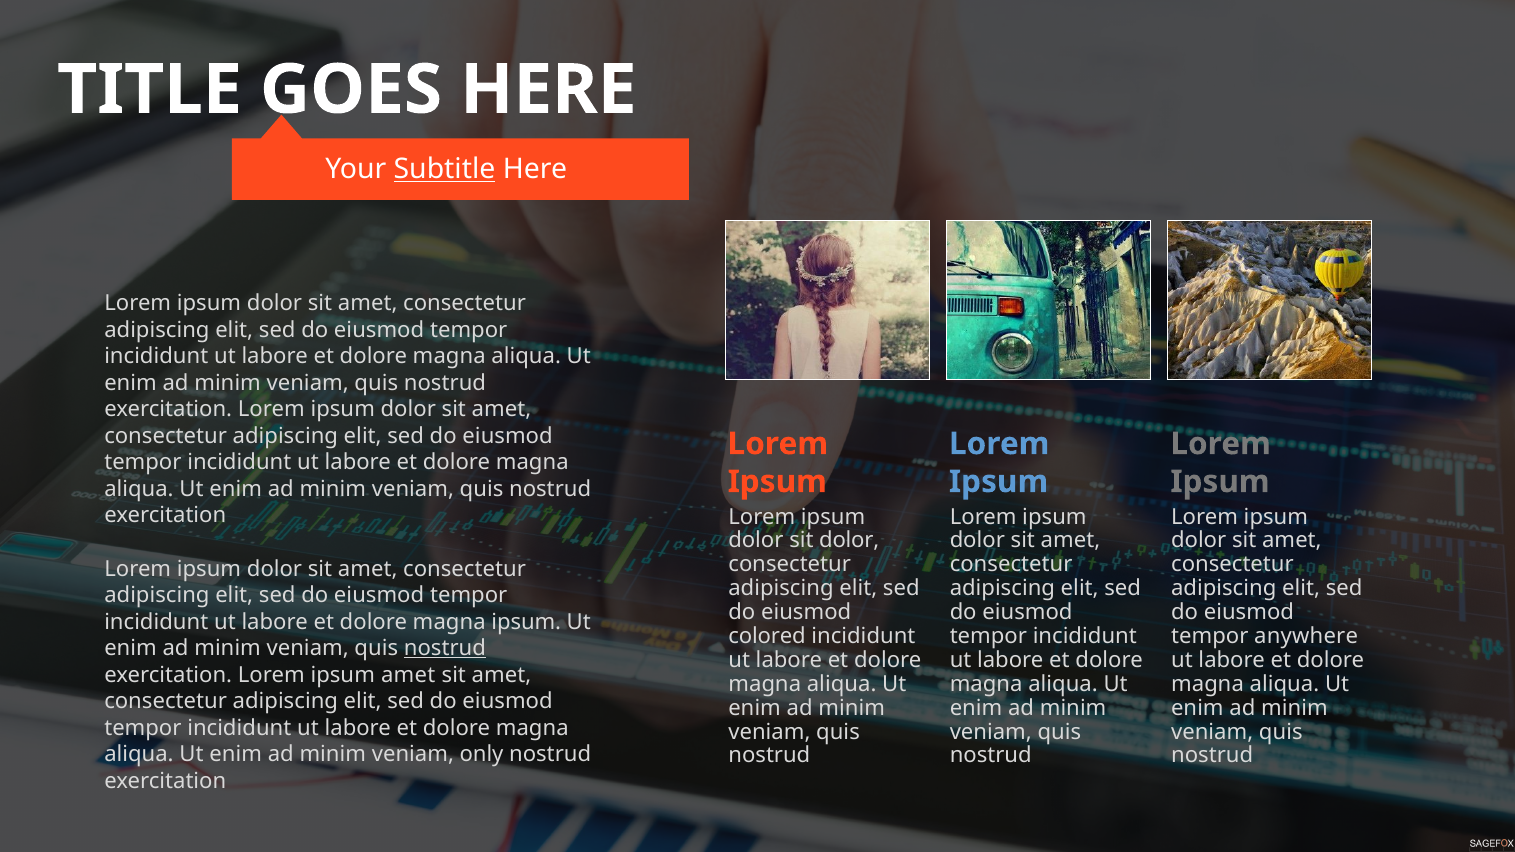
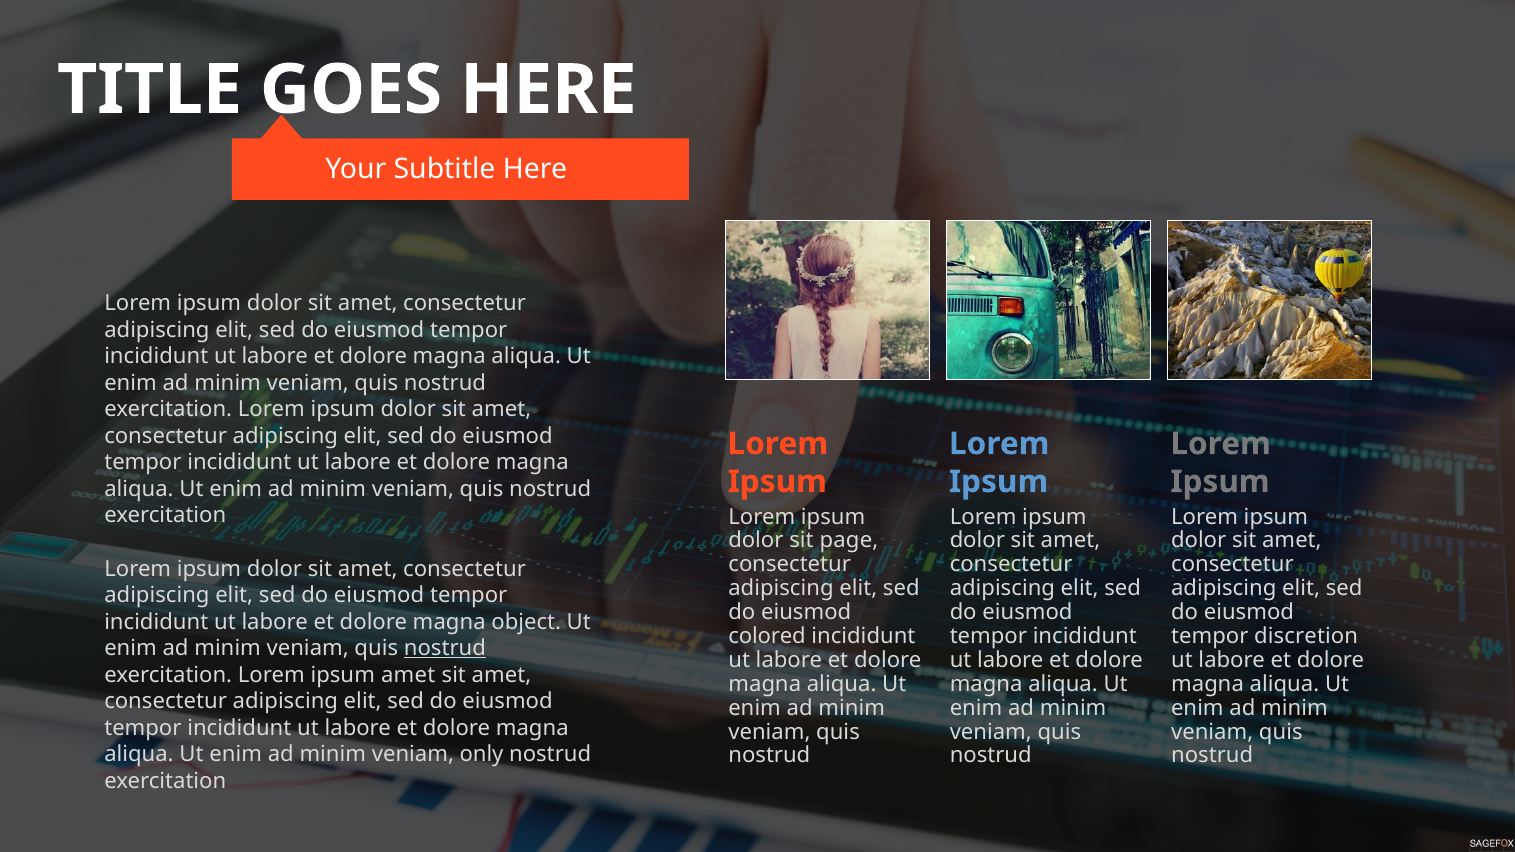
Subtitle underline: present -> none
sit dolor: dolor -> page
magna ipsum: ipsum -> object
anywhere: anywhere -> discretion
